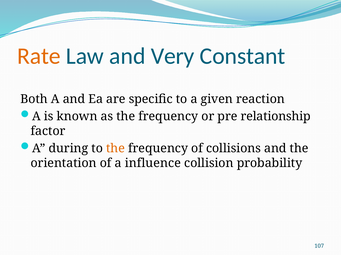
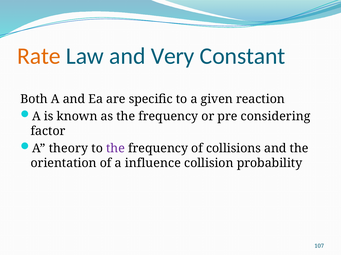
relationship: relationship -> considering
during: during -> theory
the at (115, 149) colour: orange -> purple
